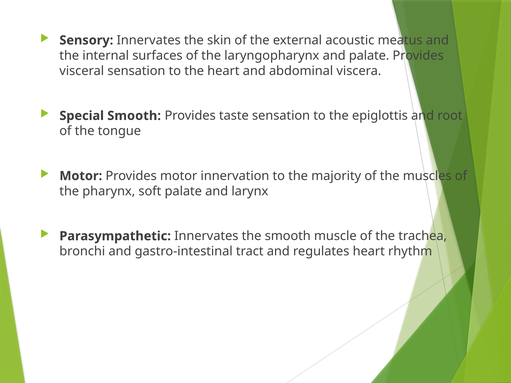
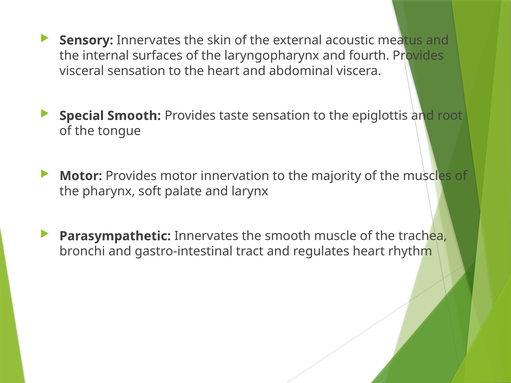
and palate: palate -> fourth
